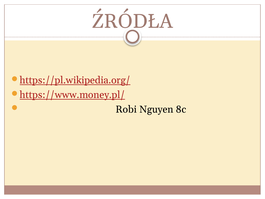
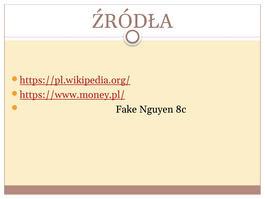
Robi: Robi -> Fake
